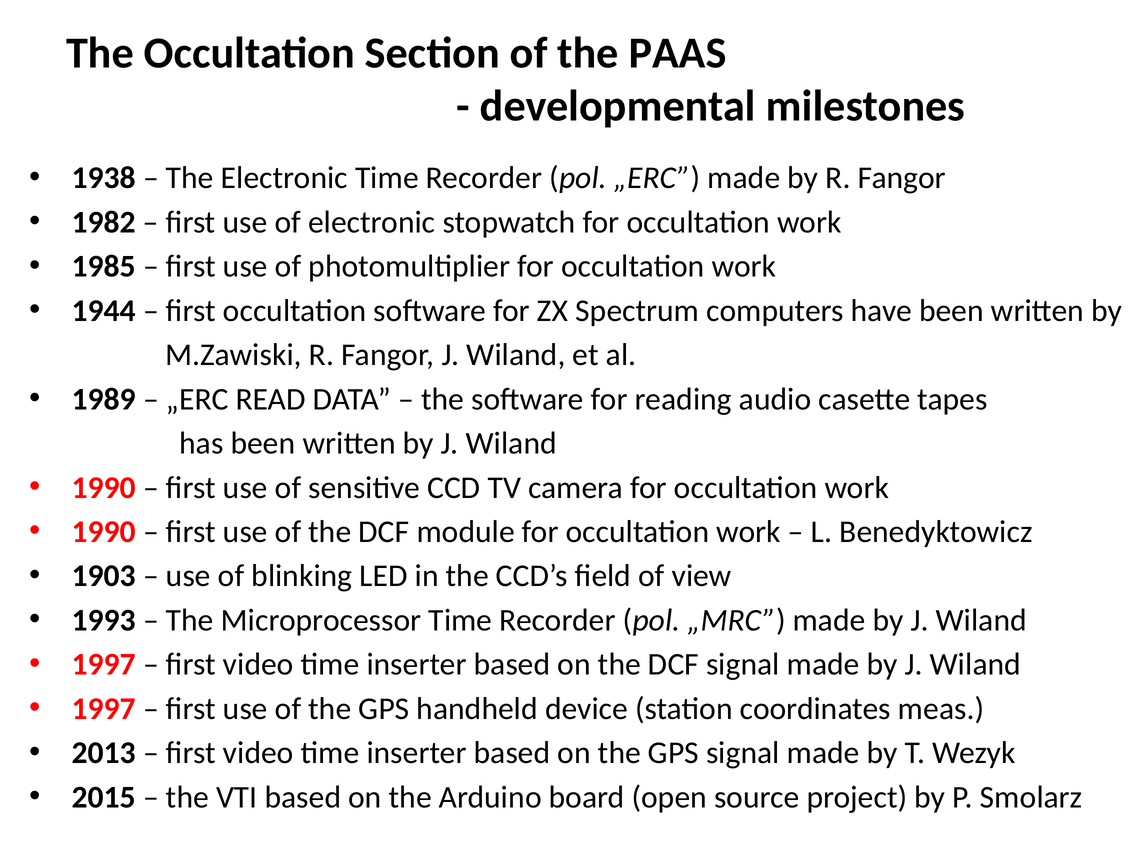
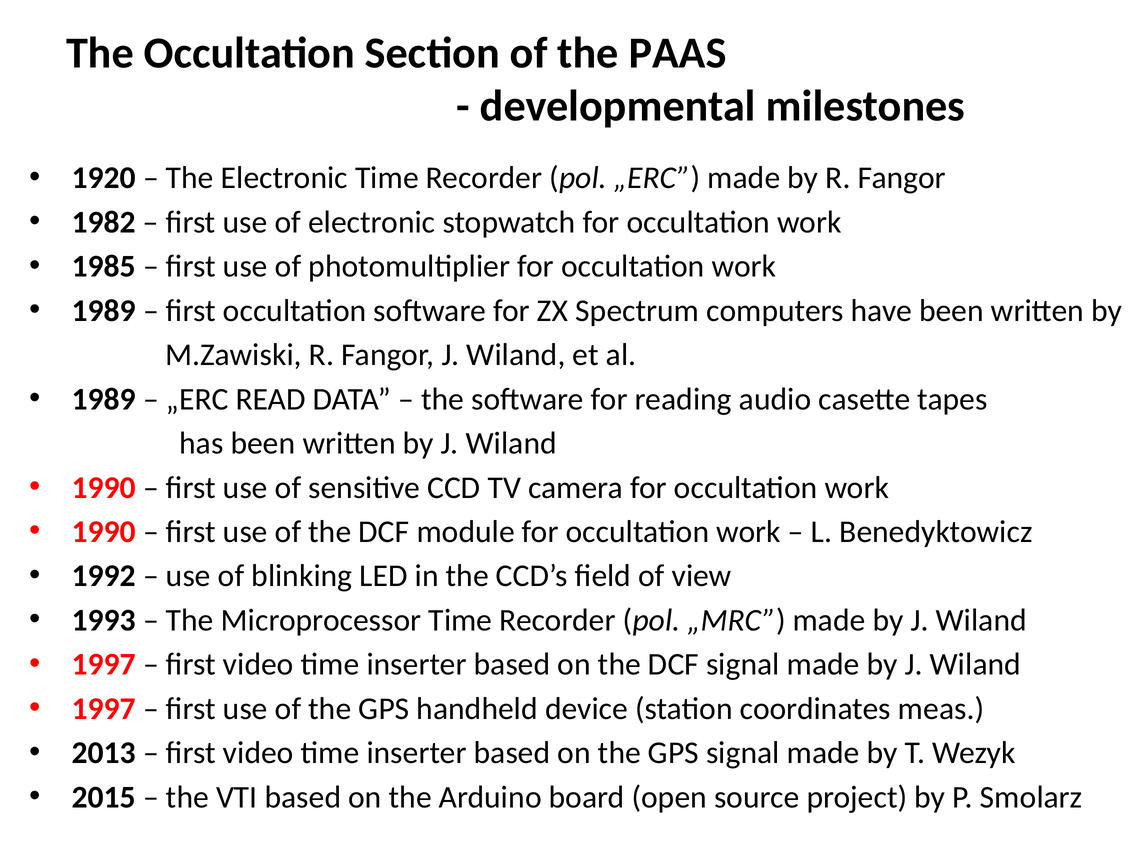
1938: 1938 -> 1920
1944 at (104, 311): 1944 -> 1989
1903: 1903 -> 1992
